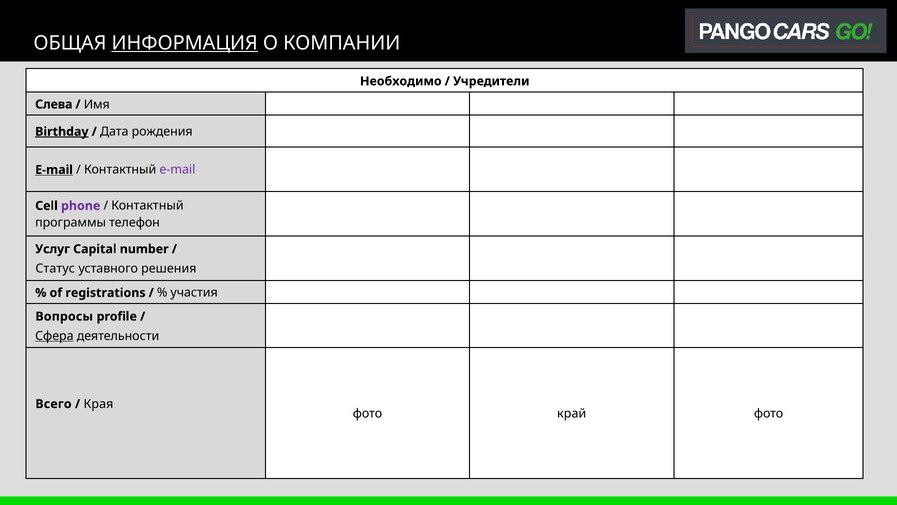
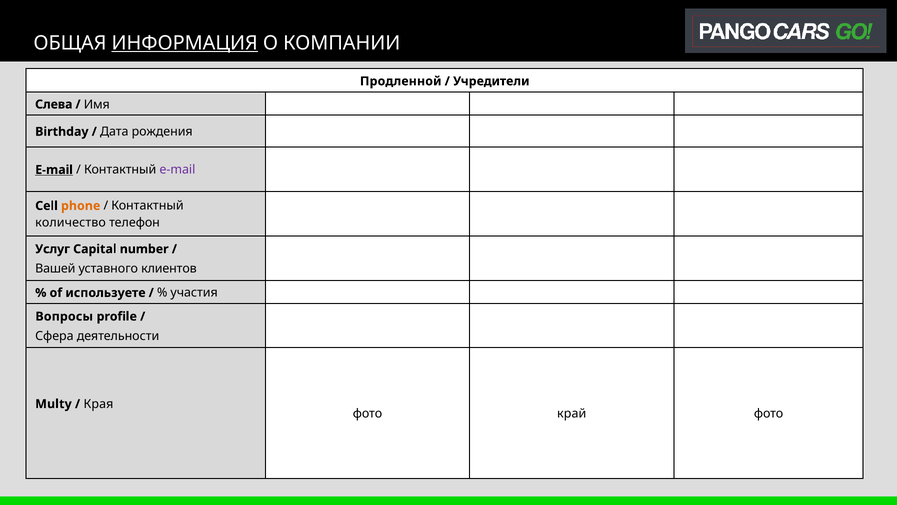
Необходимо: Необходимо -> Продленной
Birthday underline: present -> none
phone colour: purple -> orange
программы: программы -> количество
Статус: Статус -> Вашей
решения: решения -> клиентов
registrations: registrations -> используете
Сфера underline: present -> none
Всего: Всего -> Multy
